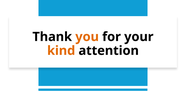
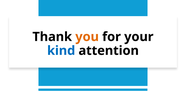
kind colour: orange -> blue
